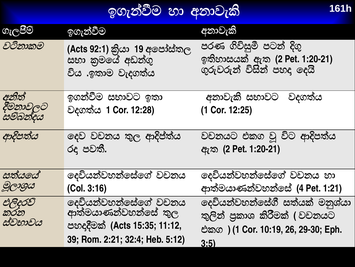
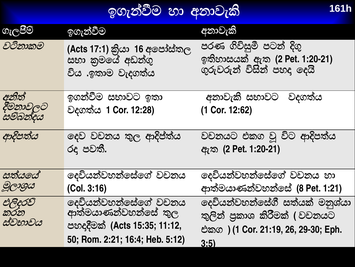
92:1: 92:1 -> 17:1
19: 19 -> 16
12:25: 12:25 -> 12:62
4: 4 -> 8
10:19: 10:19 -> 21:19
39: 39 -> 50
32:4: 32:4 -> 16:4
